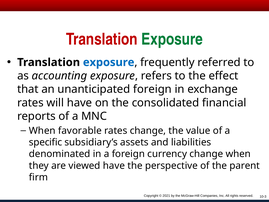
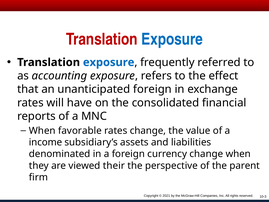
Exposure at (172, 39) colour: green -> blue
specific: specific -> income
viewed have: have -> their
